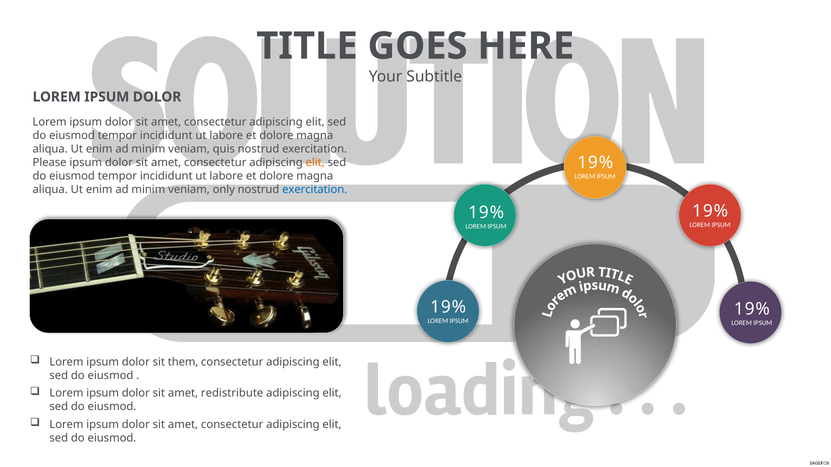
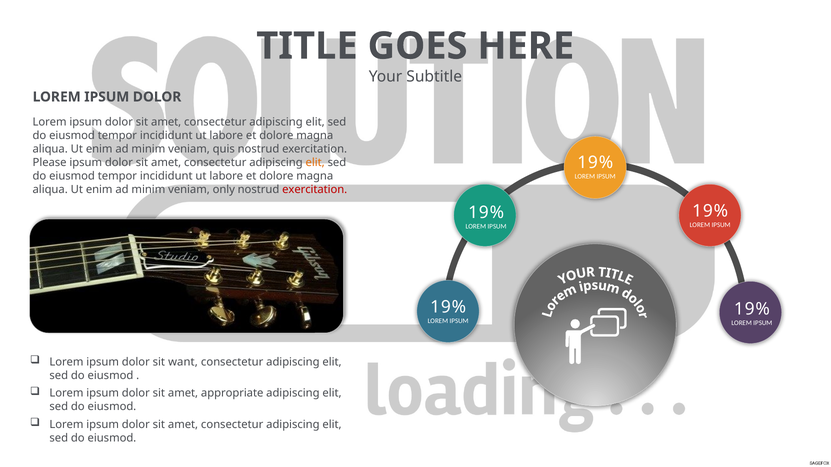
exercitation at (315, 190) colour: blue -> red
them: them -> want
redistribute: redistribute -> appropriate
